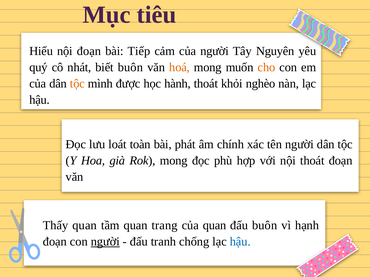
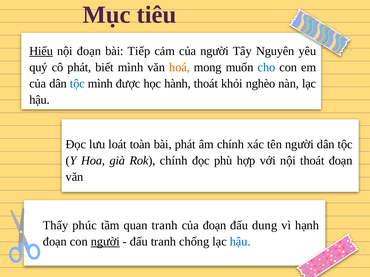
Hiểu underline: none -> present
cô nhát: nhát -> phát
biết buôn: buôn -> mình
cho colour: orange -> blue
tộc at (77, 84) colour: orange -> blue
Rok mong: mong -> chính
Thấy quan: quan -> phúc
quan trang: trang -> tranh
của quan: quan -> đoạn
đấu buôn: buôn -> dung
